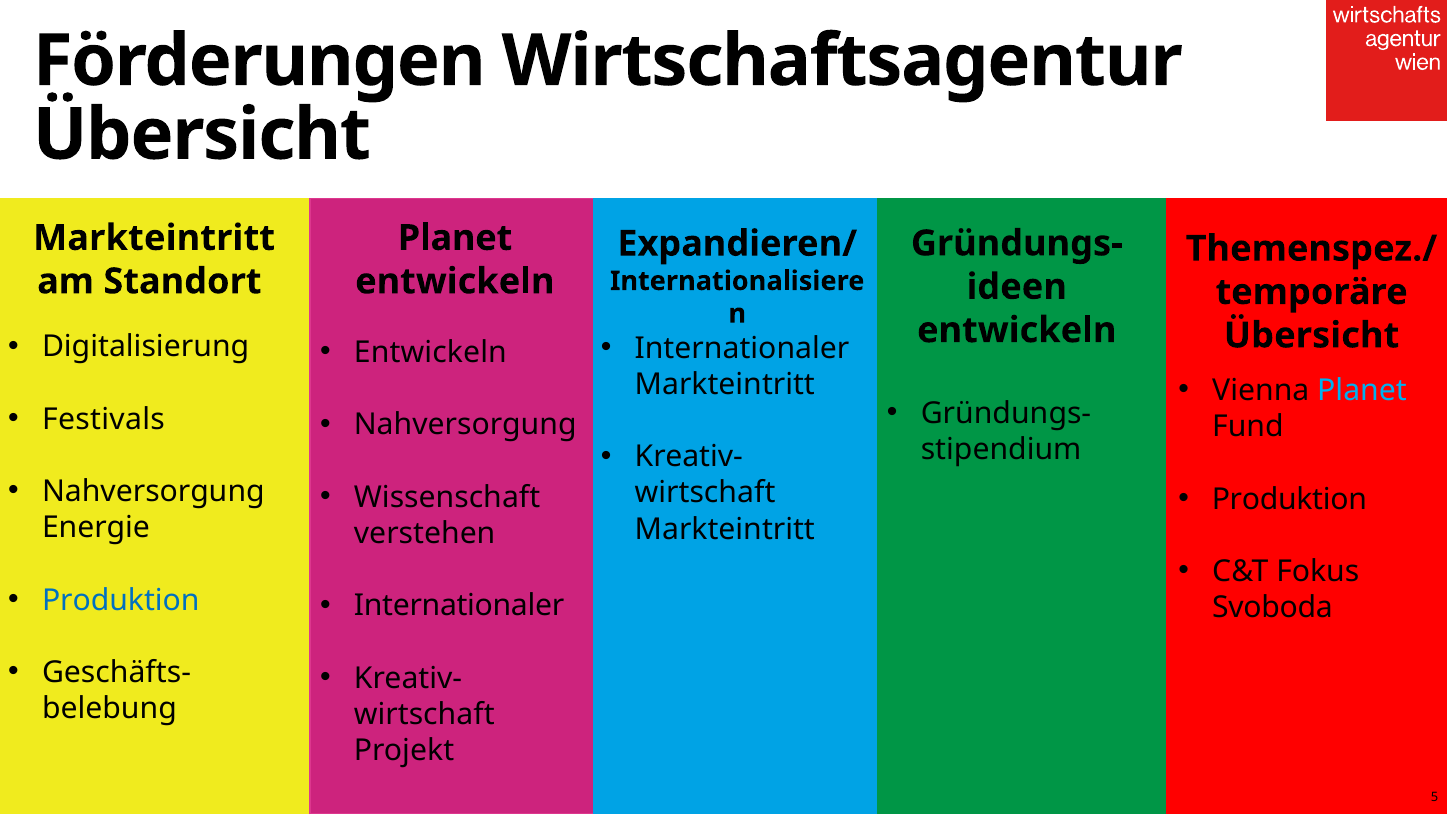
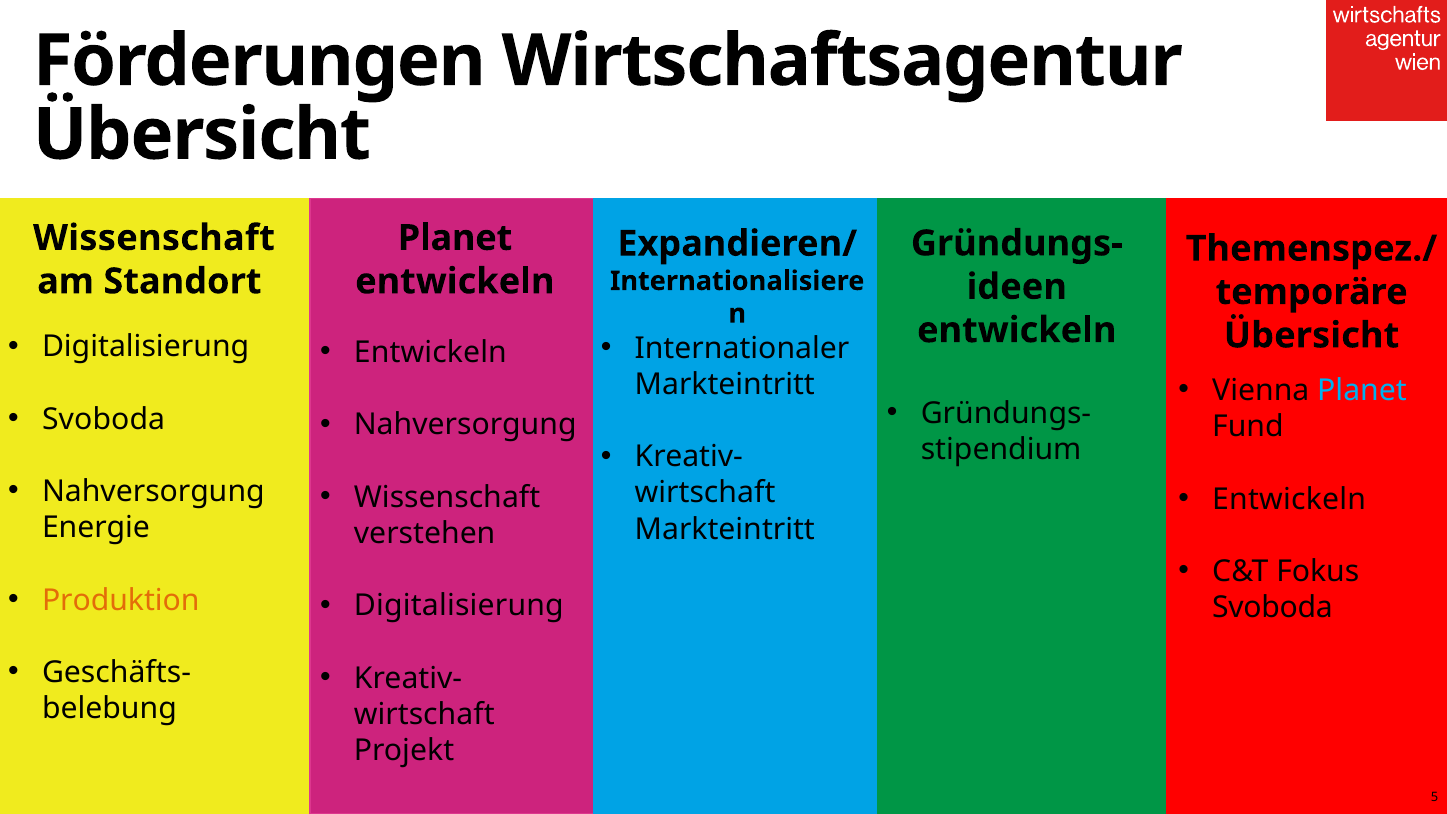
Markteintritt at (154, 238): Markteintritt -> Wissenschaft
Festivals at (103, 419): Festivals -> Svoboda
Produktion at (1289, 499): Produktion -> Entwickeln
Produktion at (121, 600) colour: blue -> orange
Internationaler at (459, 606): Internationaler -> Digitalisierung
